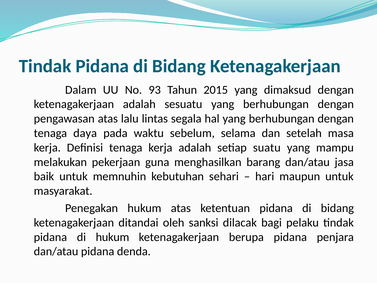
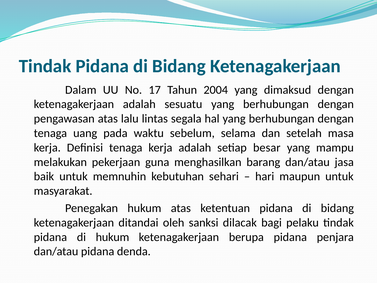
93: 93 -> 17
2015: 2015 -> 2004
daya: daya -> uang
suatu: suatu -> besar
